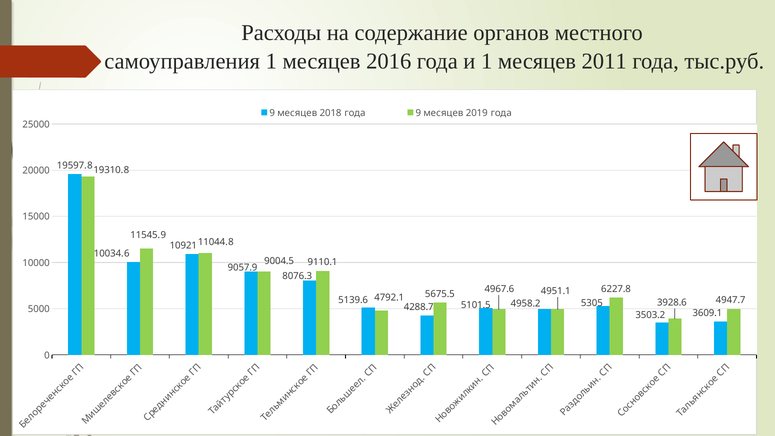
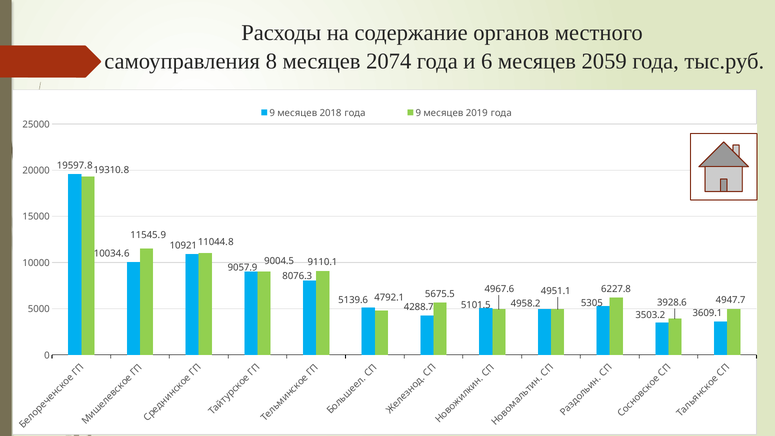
самоуправления 1: 1 -> 8
2016: 2016 -> 2074
и 1: 1 -> 6
2011: 2011 -> 2059
